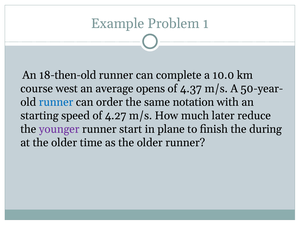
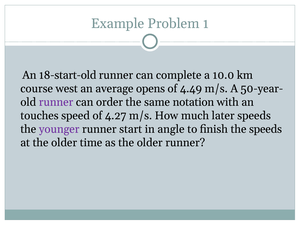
18-then-old: 18-then-old -> 18-start-old
4.37: 4.37 -> 4.49
runner at (56, 102) colour: blue -> purple
starting: starting -> touches
later reduce: reduce -> speeds
plane: plane -> angle
the during: during -> speeds
